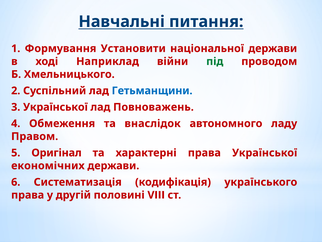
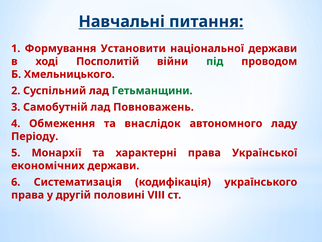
Наприклад: Наприклад -> Посполитій
Гетьманщини colour: blue -> green
3 Української: Української -> Самобутній
Правом: Правом -> Періоду
Оригінал: Оригінал -> Монархії
